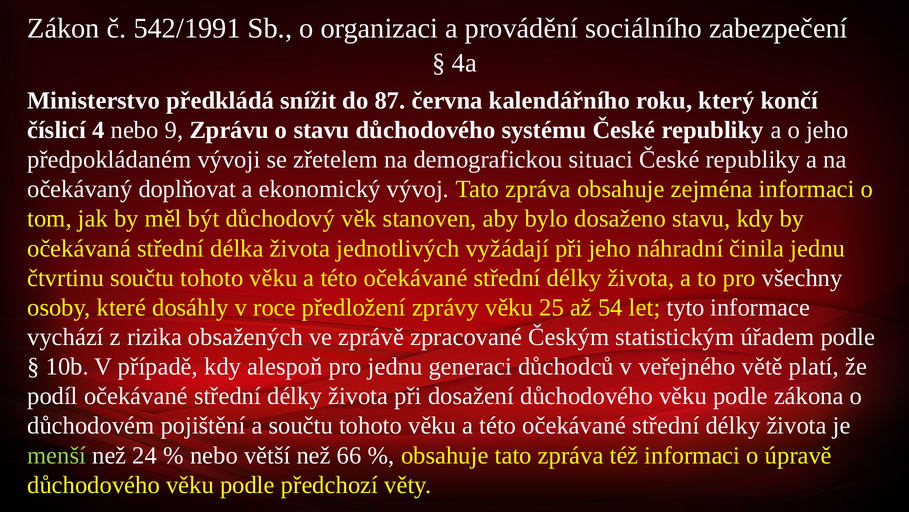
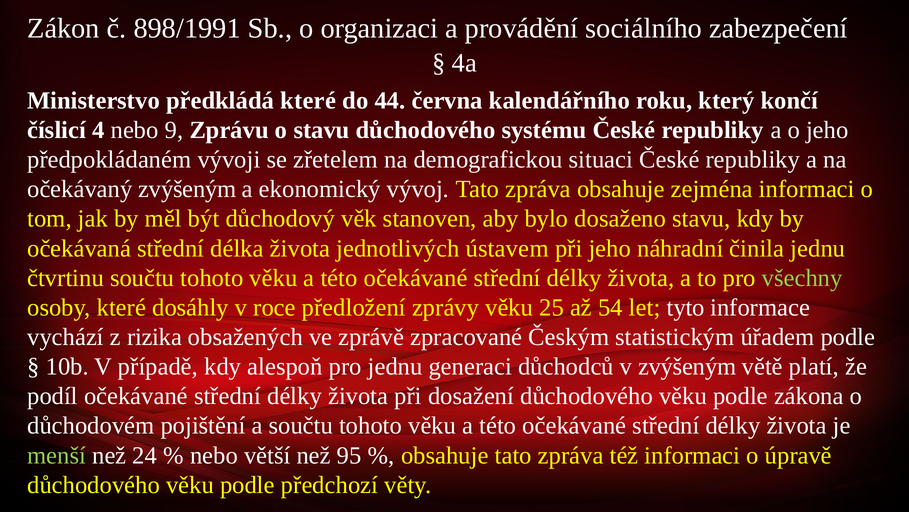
542/1991: 542/1991 -> 898/1991
předkládá snížit: snížit -> které
87: 87 -> 44
očekávaný doplňovat: doplňovat -> zvýšeným
vyžádají: vyžádají -> ústavem
všechny colour: white -> light green
v veřejného: veřejného -> zvýšeným
66: 66 -> 95
